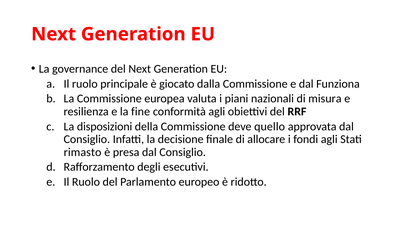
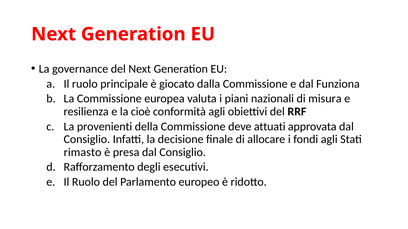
fine: fine -> cioè
disposizioni: disposizioni -> provenienti
quello: quello -> attuati
